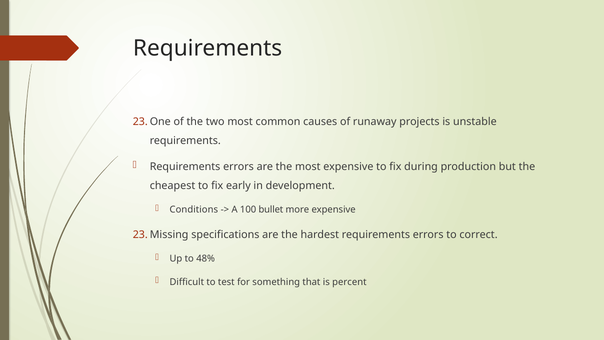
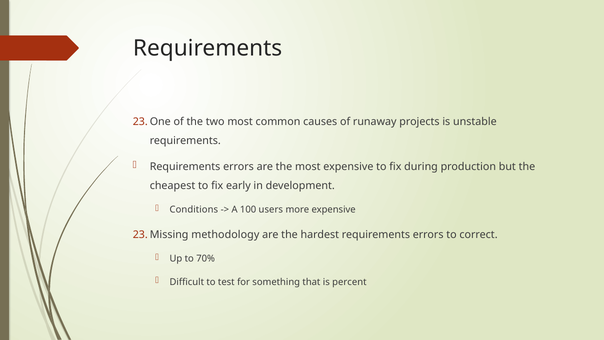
bullet: bullet -> users
specifications: specifications -> methodology
48%: 48% -> 70%
